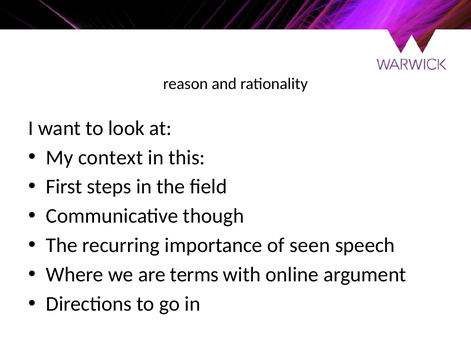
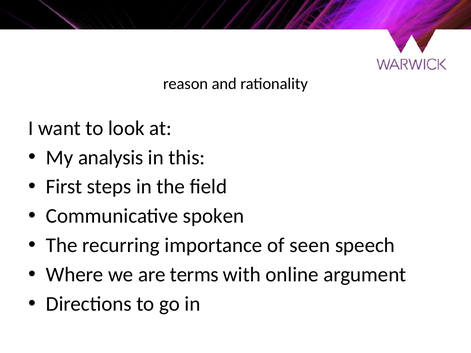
context: context -> analysis
though: though -> spoken
